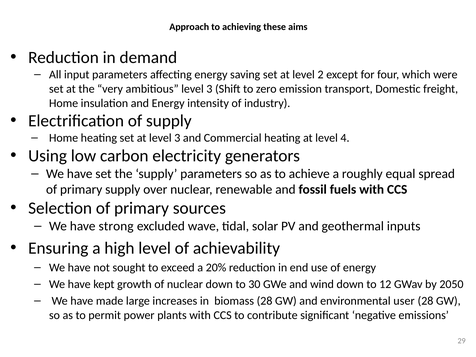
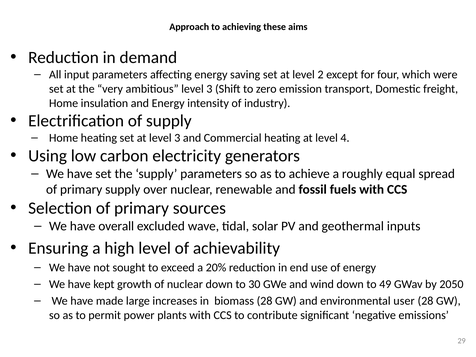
strong: strong -> overall
12: 12 -> 49
